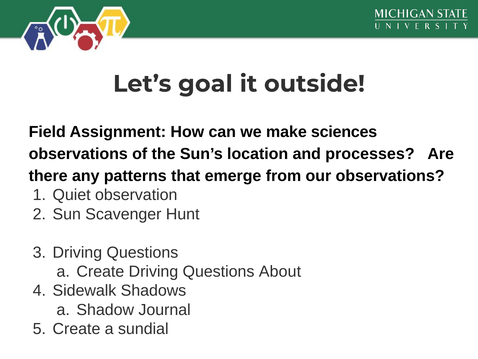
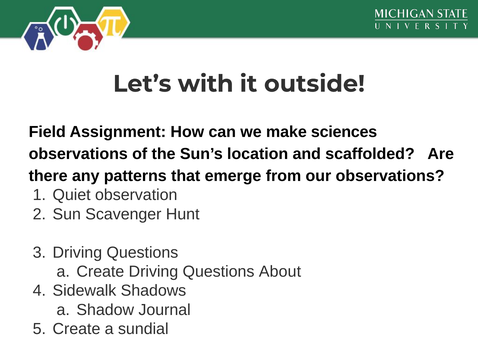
goal: goal -> with
processes: processes -> scaffolded
